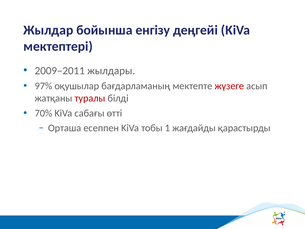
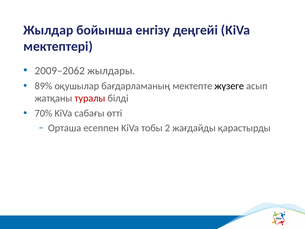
2009–2011: 2009–2011 -> 2009–2062
97%: 97% -> 89%
жүзеге colour: red -> black
1: 1 -> 2
